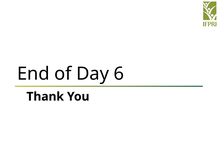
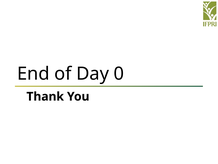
6: 6 -> 0
